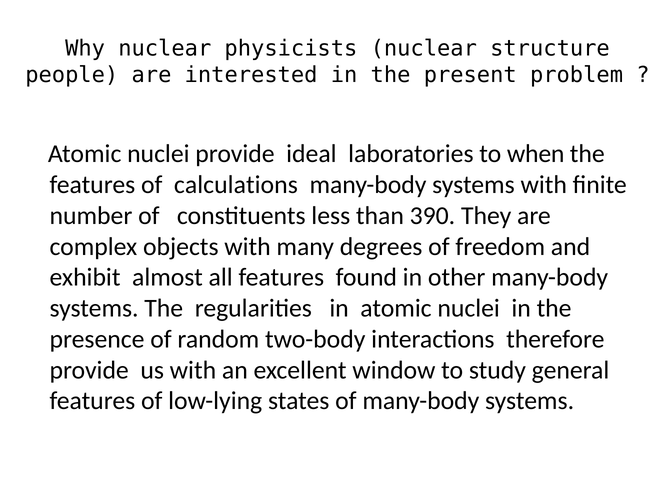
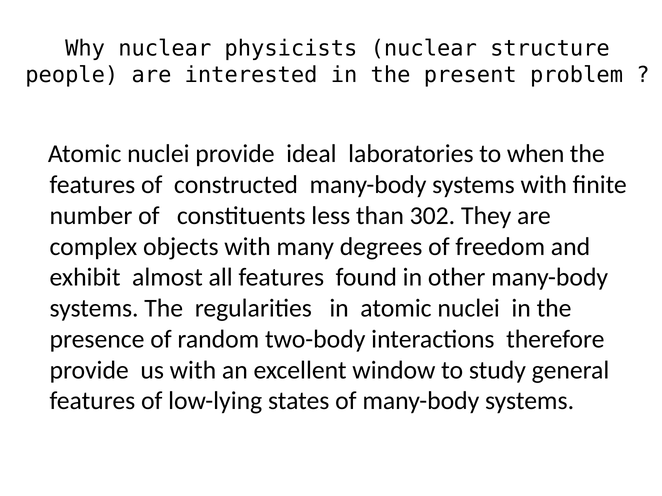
calculations: calculations -> constructed
390: 390 -> 302
